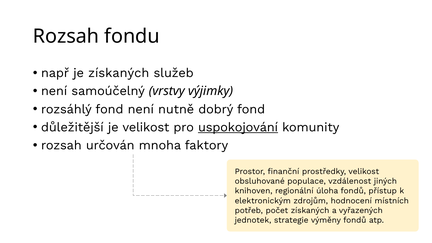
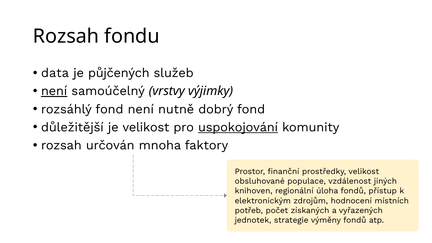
např: např -> data
je získaných: získaných -> půjčených
není at (54, 91) underline: none -> present
